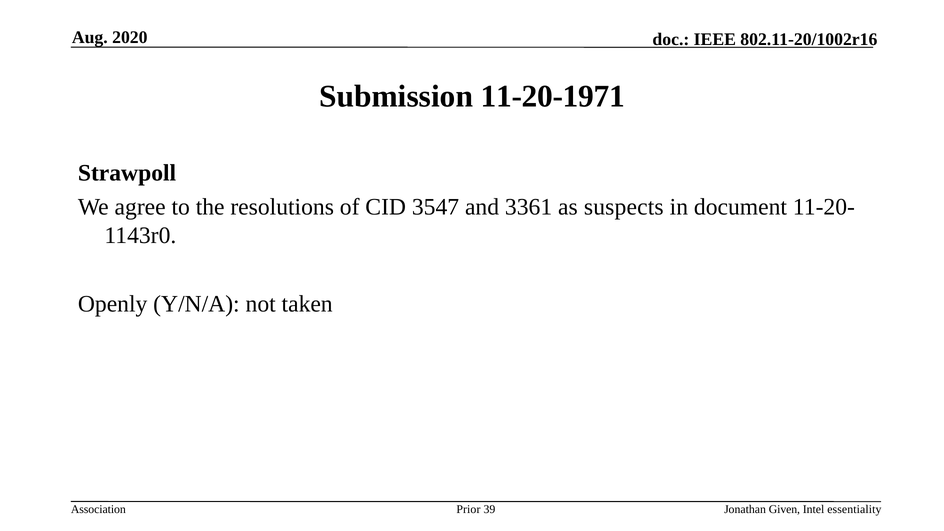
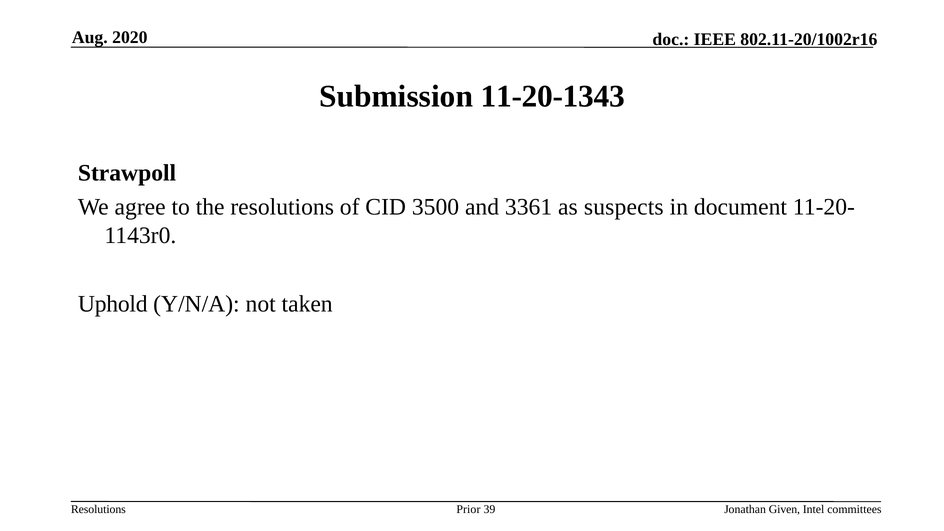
11-20-1971: 11-20-1971 -> 11-20-1343
3547: 3547 -> 3500
Openly: Openly -> Uphold
Association at (98, 509): Association -> Resolutions
essentiality: essentiality -> committees
